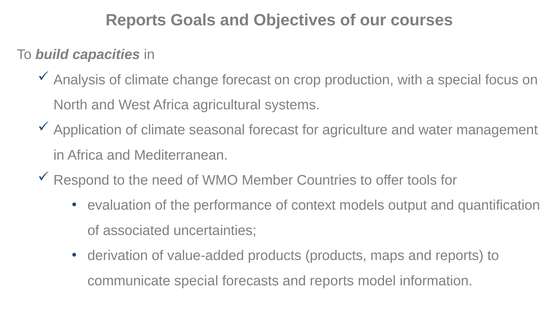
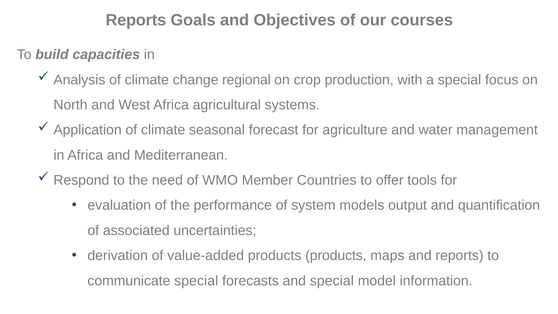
change forecast: forecast -> regional
context: context -> system
forecasts and reports: reports -> special
